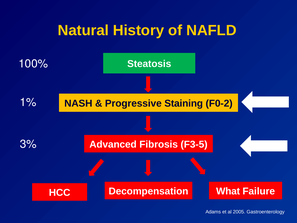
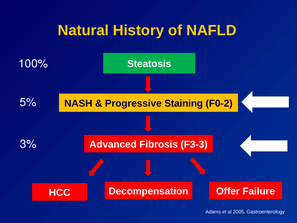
1%: 1% -> 5%
F3-5: F3-5 -> F3-3
What: What -> Offer
